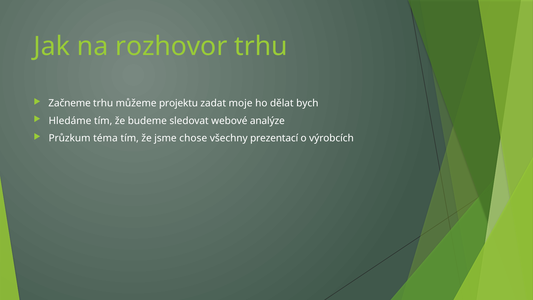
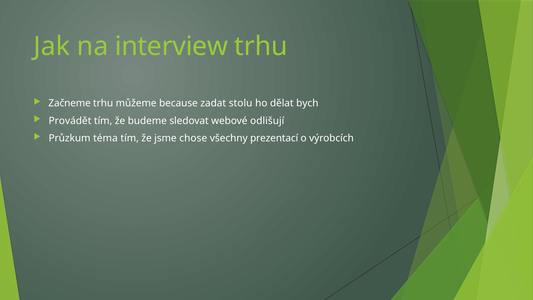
rozhovor: rozhovor -> interview
projektu: projektu -> because
moje: moje -> stolu
Hledáme: Hledáme -> Provádět
analýze: analýze -> odlišují
